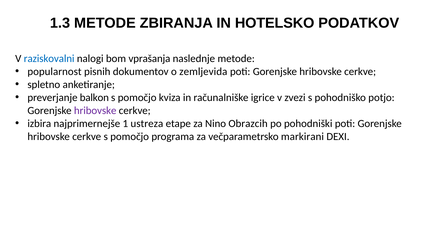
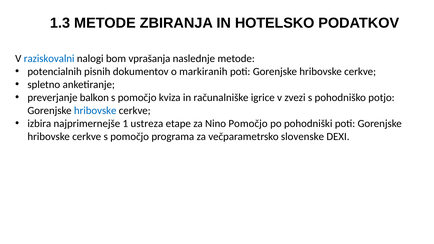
popularnost: popularnost -> potencialnih
zemljevida: zemljevida -> markiranih
hribovske at (95, 111) colour: purple -> blue
Nino Obrazcih: Obrazcih -> Pomočjo
markirani: markirani -> slovenske
